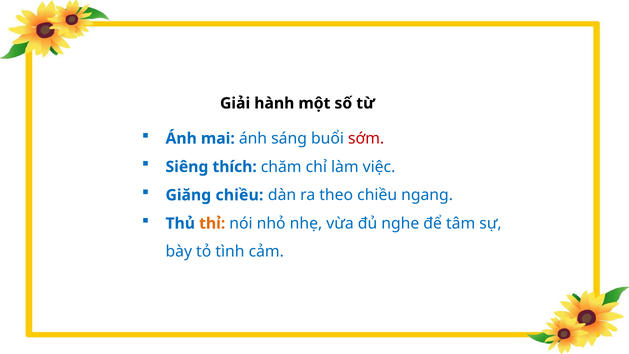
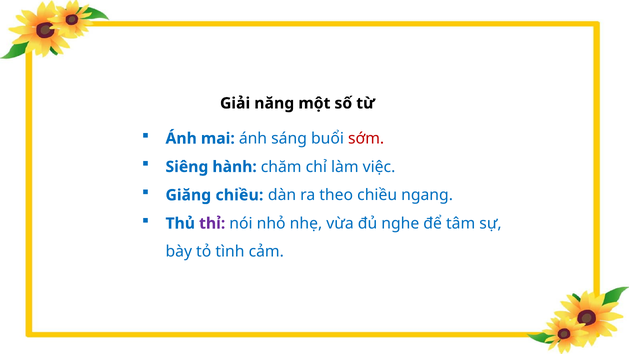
hành: hành -> năng
thích: thích -> hành
thỉ colour: orange -> purple
